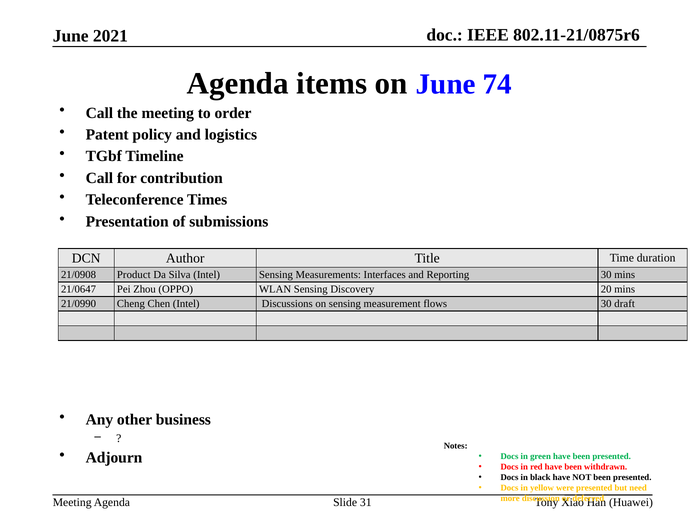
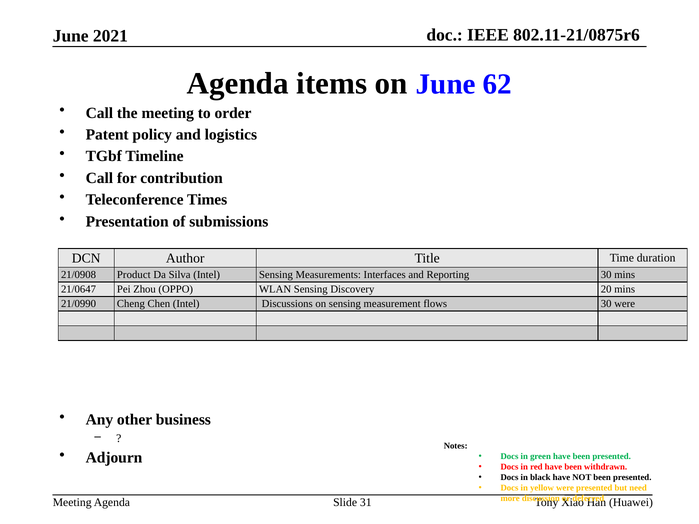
74: 74 -> 62
30 draft: draft -> were
